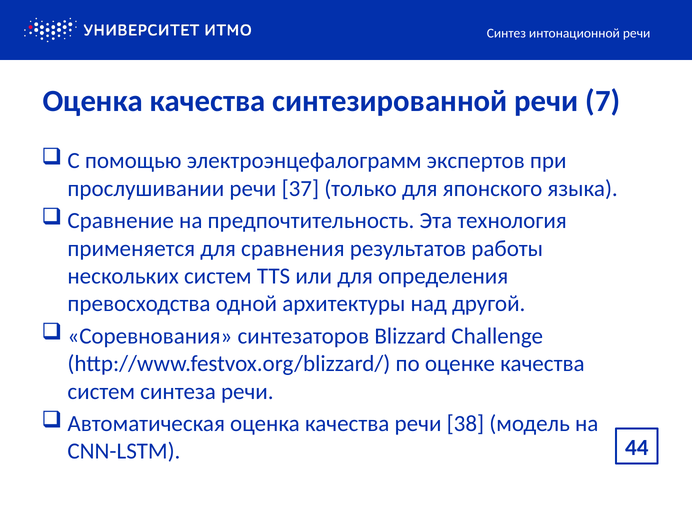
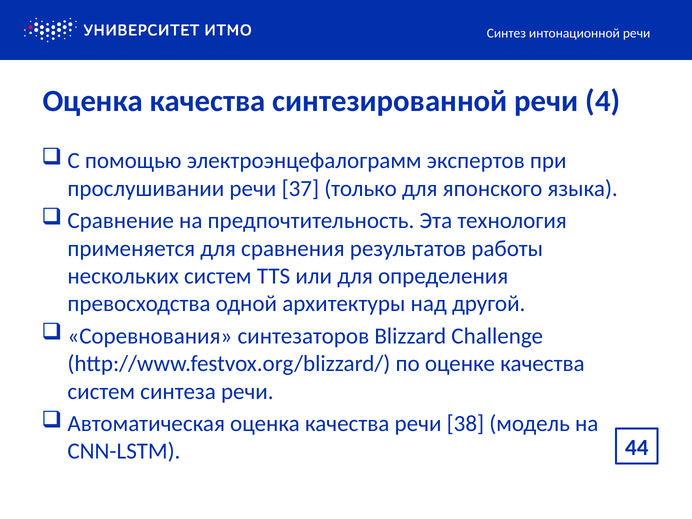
7: 7 -> 4
